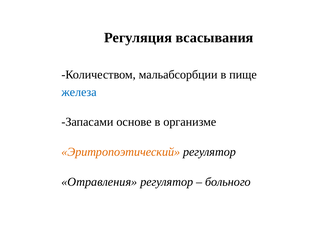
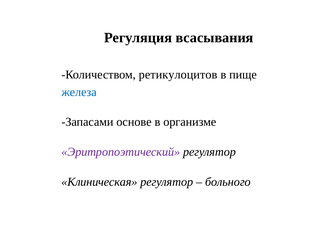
мальабсорбции: мальабсорбции -> ретикулоцитов
Эритропоэтический colour: orange -> purple
Отравления: Отравления -> Клиническая
